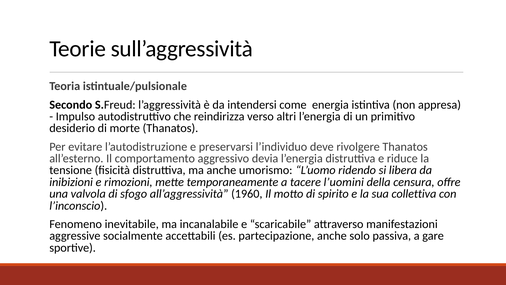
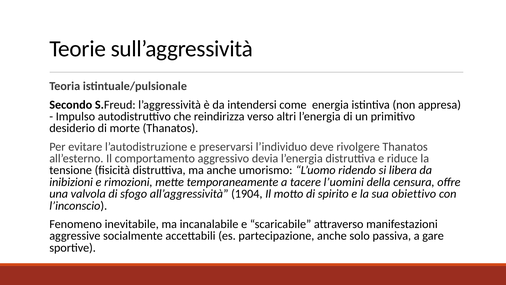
1960: 1960 -> 1904
collettiva: collettiva -> obiettivo
